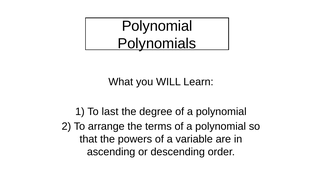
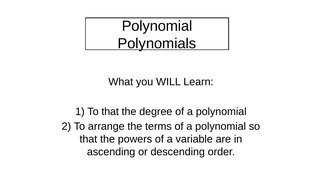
To last: last -> that
